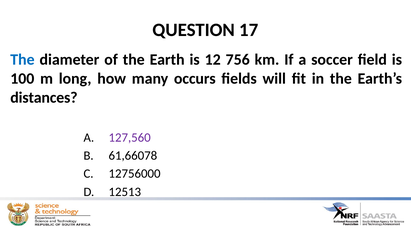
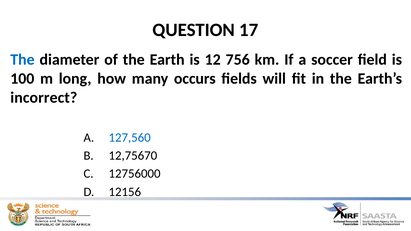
distances: distances -> incorrect
127,560 colour: purple -> blue
61,66078: 61,66078 -> 12,75670
12513: 12513 -> 12156
